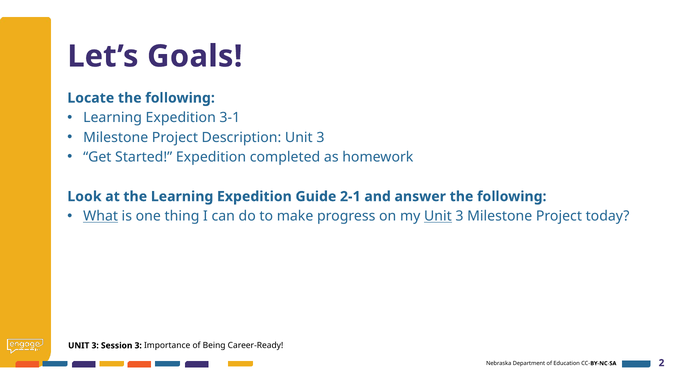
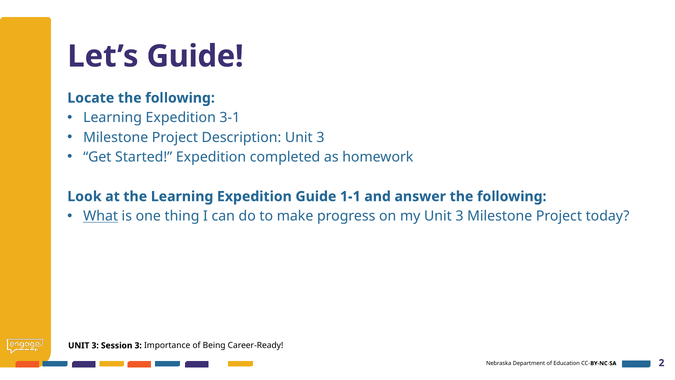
Let’s Goals: Goals -> Guide
2-1: 2-1 -> 1-1
Unit at (438, 216) underline: present -> none
